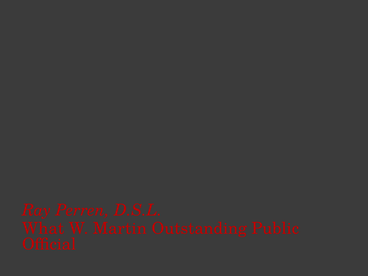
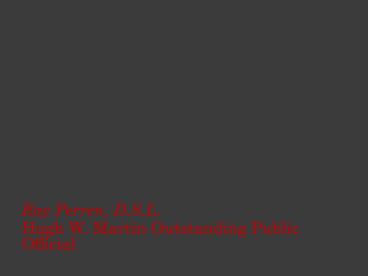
What: What -> Hugh
